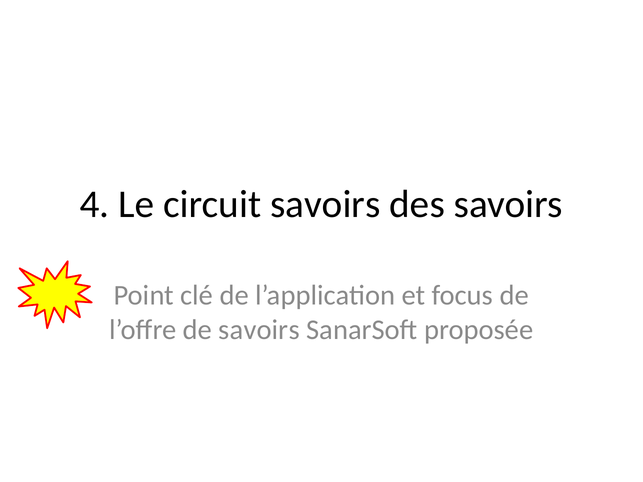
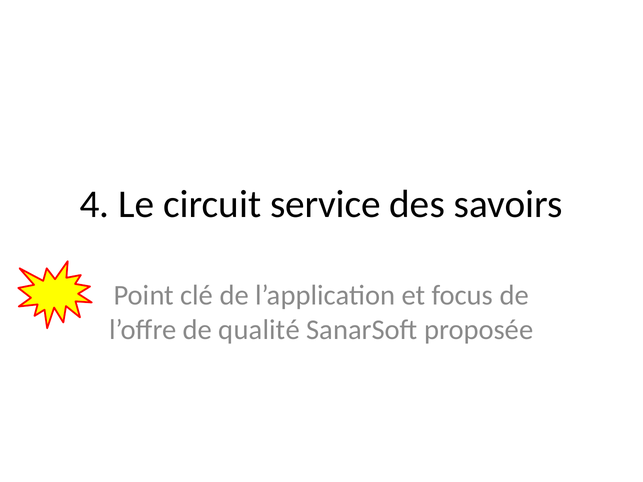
circuit savoirs: savoirs -> service
de savoirs: savoirs -> qualité
